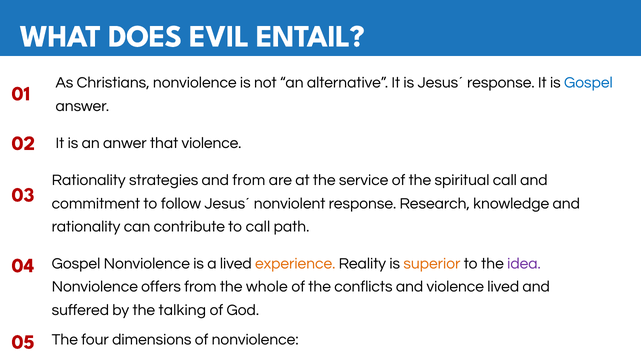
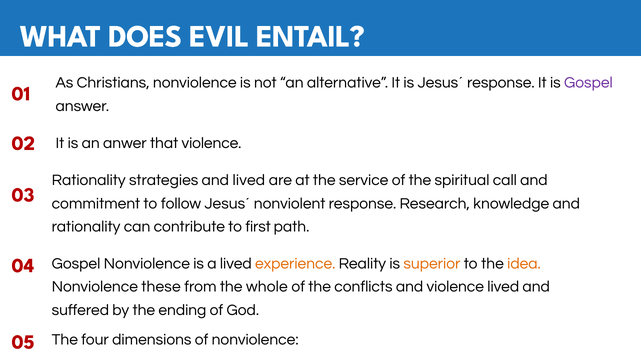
Gospel at (588, 83) colour: blue -> purple
and from: from -> lived
to call: call -> first
idea colour: purple -> orange
offers: offers -> these
talking: talking -> ending
